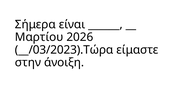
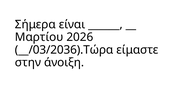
__/03/2023).Τώρα: __/03/2023).Τώρα -> __/03/2036).Τώρα
